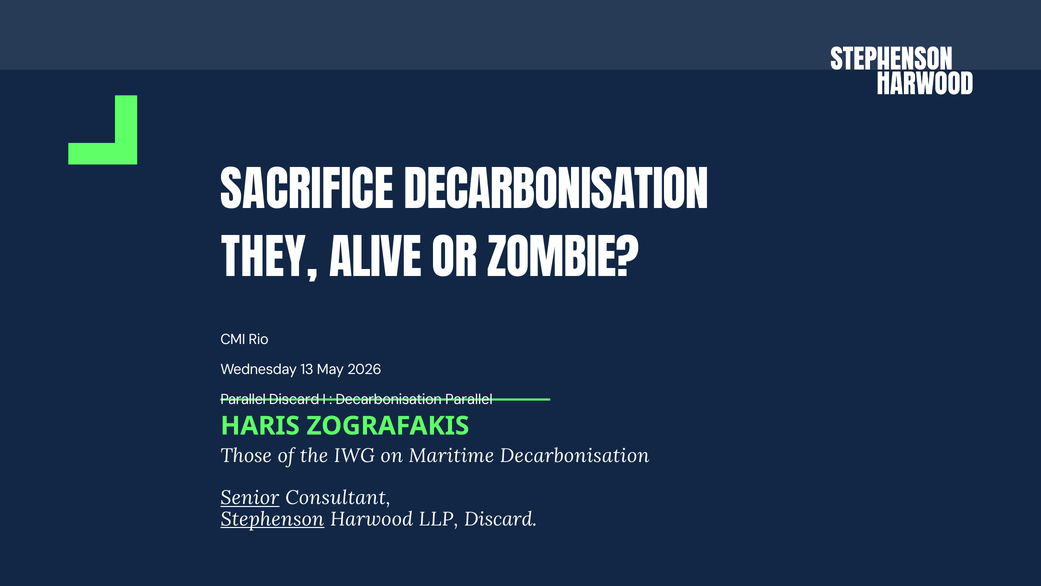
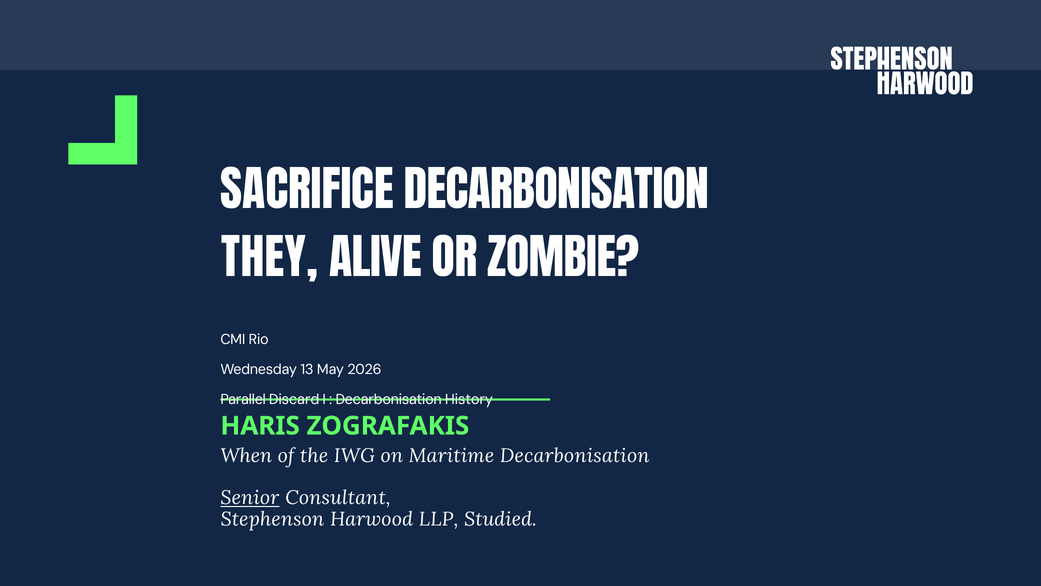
Decarbonisation Parallel: Parallel -> History
Those: Those -> When
Stephenson underline: present -> none
LLP Discard: Discard -> Studied
